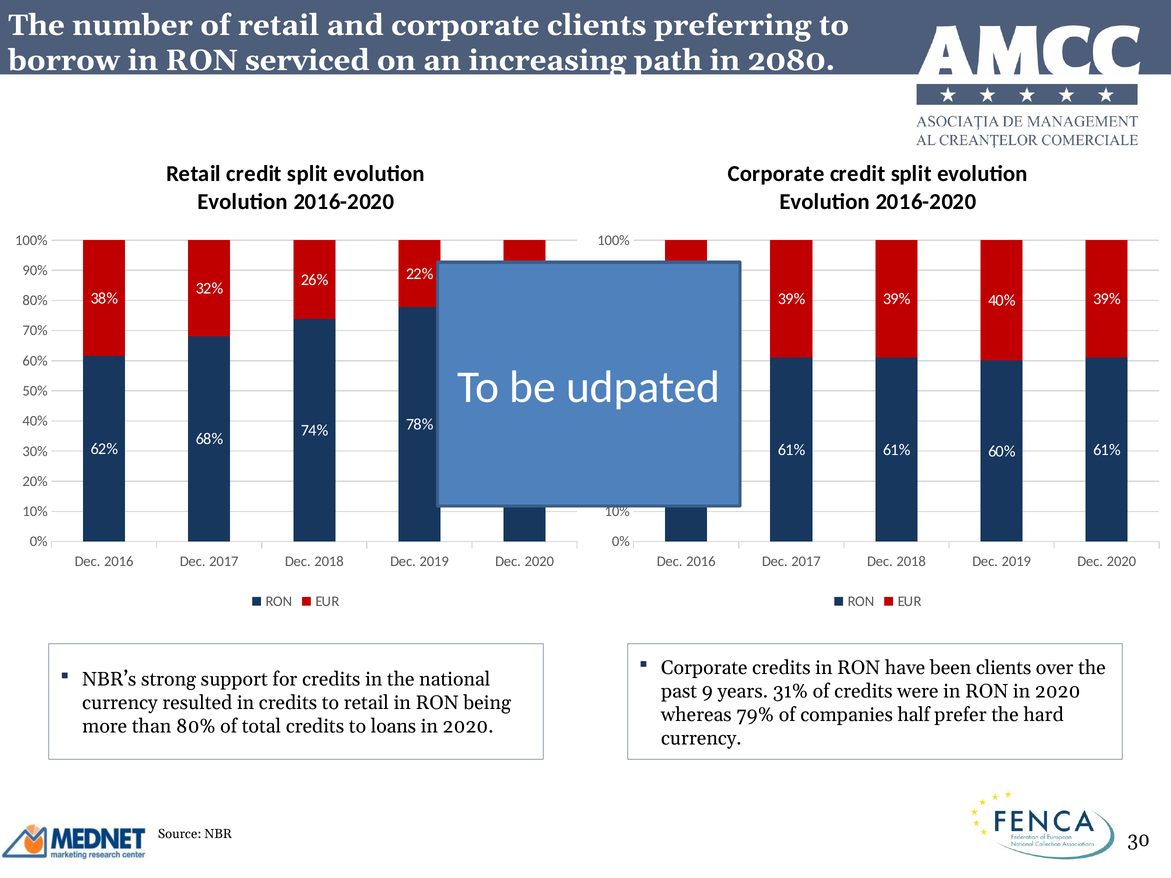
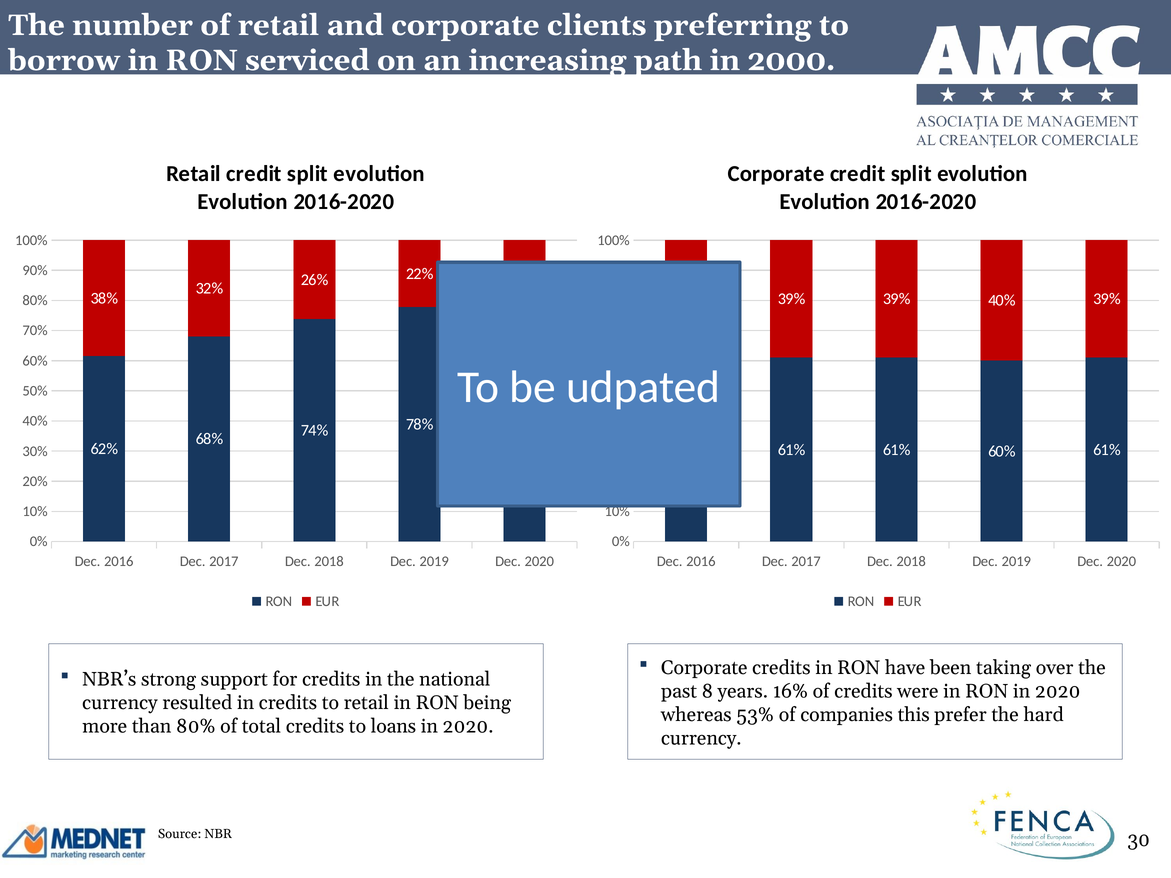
2080: 2080 -> 2000
been clients: clients -> taking
9: 9 -> 8
31%: 31% -> 16%
79%: 79% -> 53%
half: half -> this
